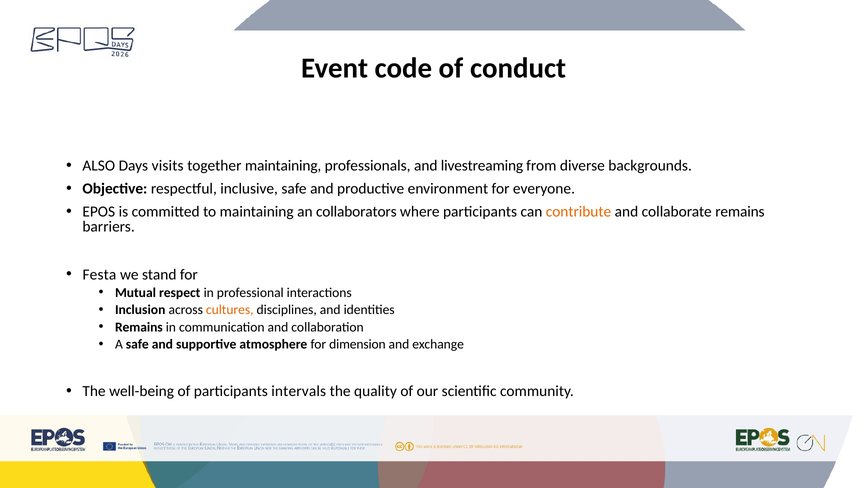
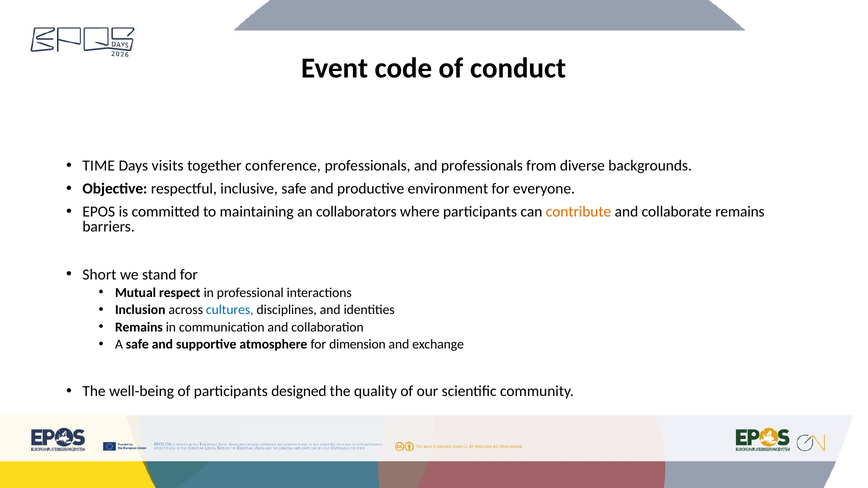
ALSO: ALSO -> TIME
together maintaining: maintaining -> conference
and livestreaming: livestreaming -> professionals
Festa: Festa -> Short
cultures colour: orange -> blue
intervals: intervals -> designed
